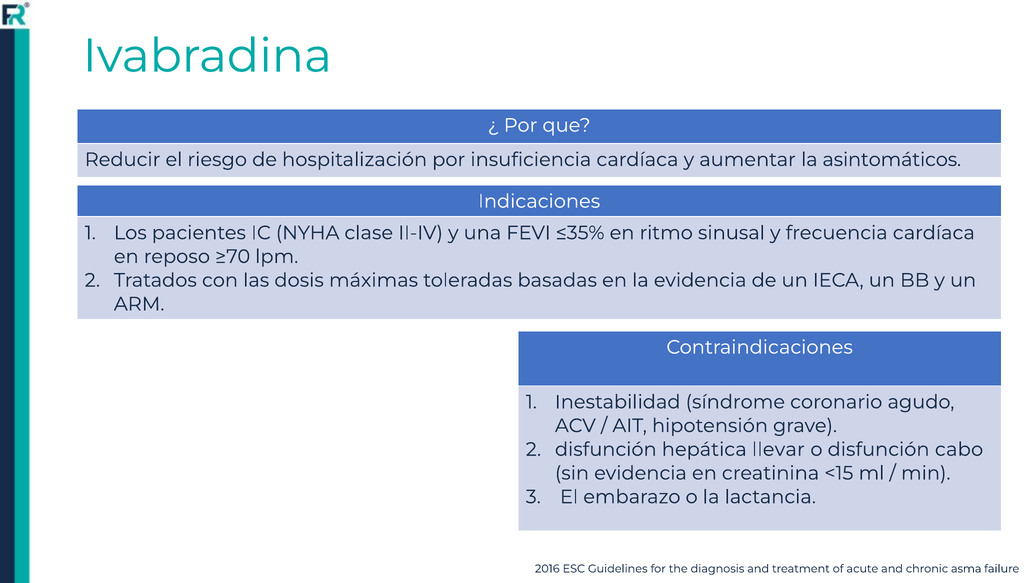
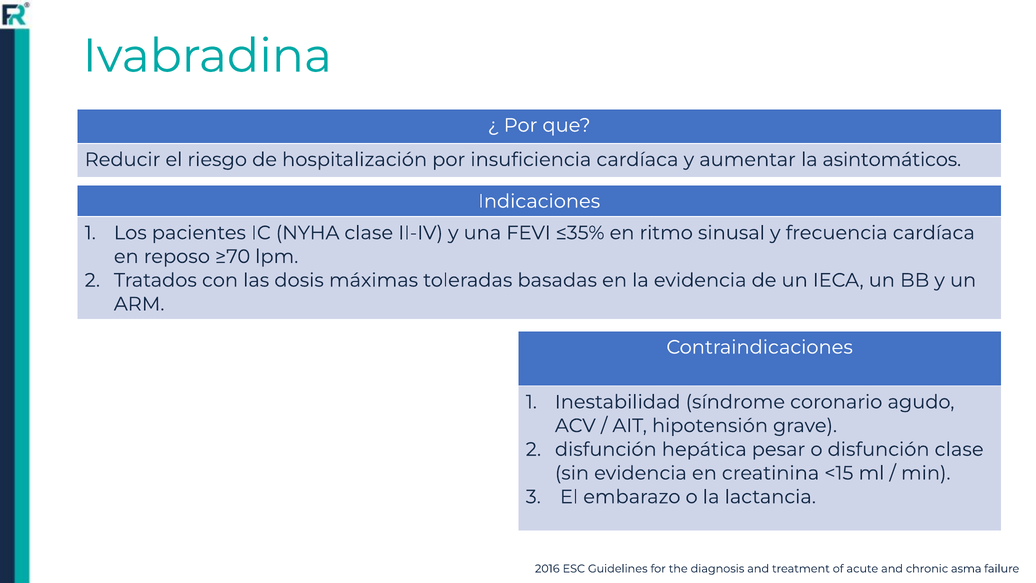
llevar: llevar -> pesar
disfunción cabo: cabo -> clase
